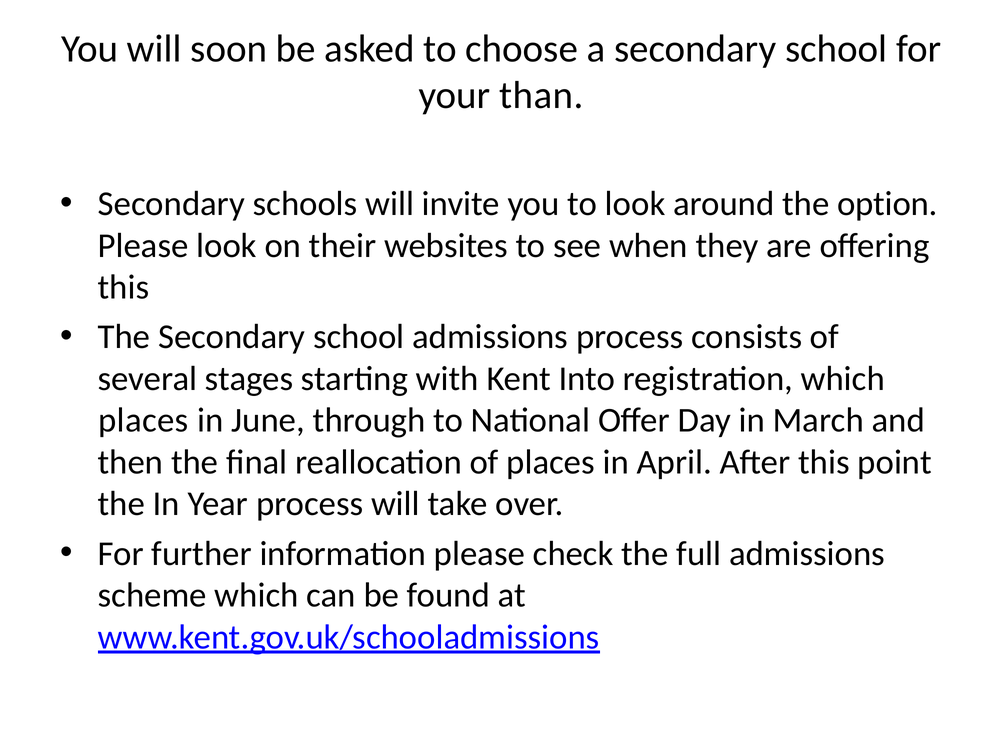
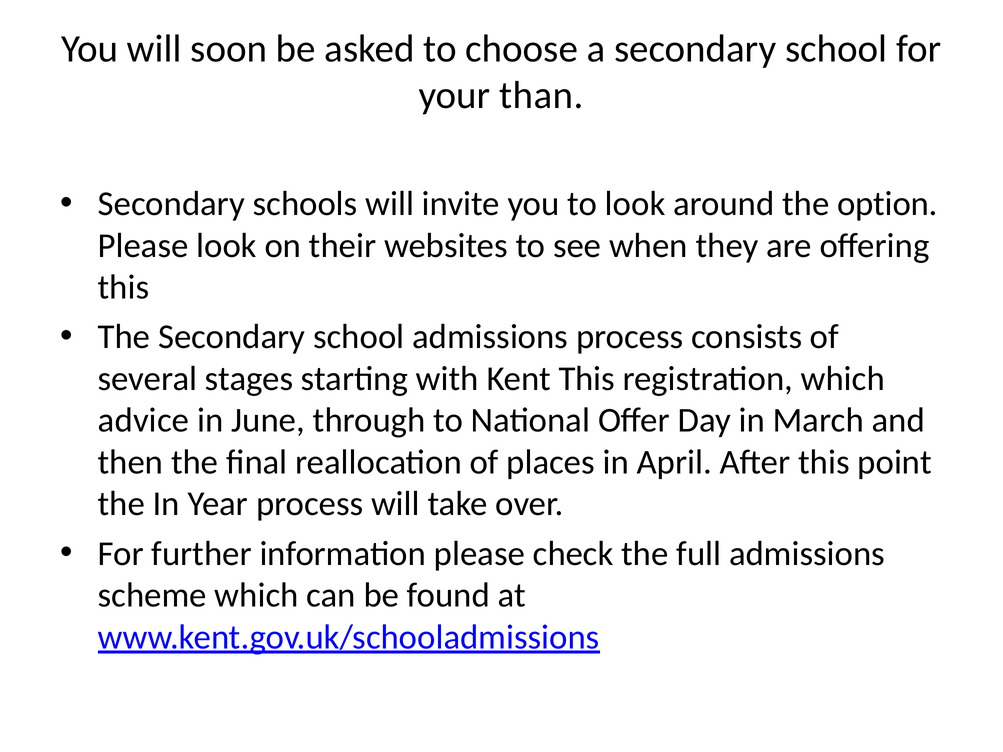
Kent Into: Into -> This
places at (143, 421): places -> advice
